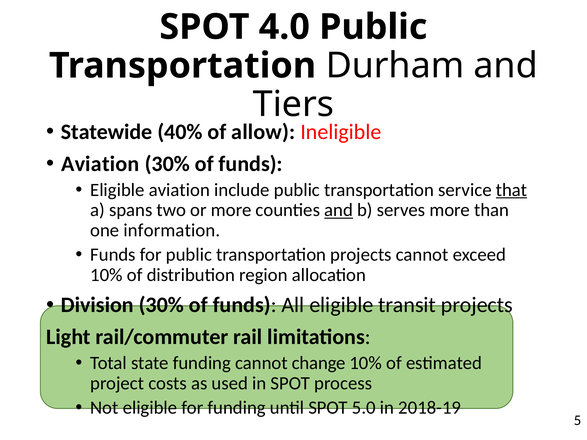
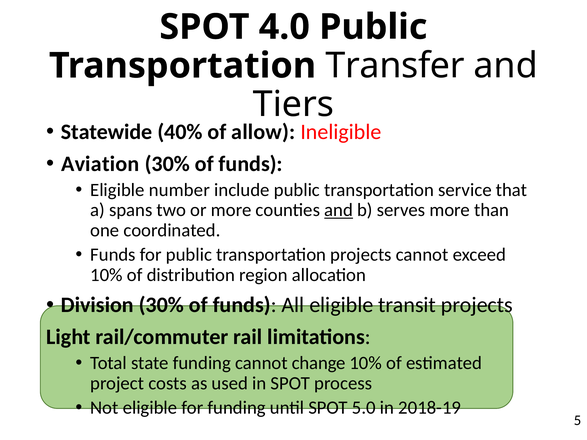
Durham: Durham -> Transfer
Eligible aviation: aviation -> number
that underline: present -> none
information: information -> coordinated
